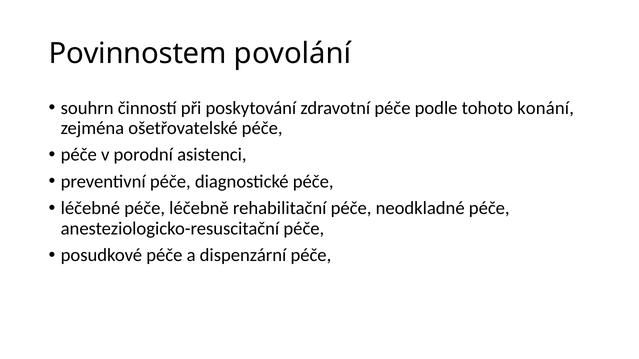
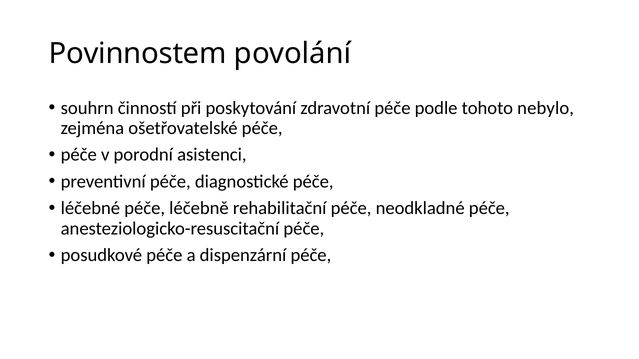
konání: konání -> nebylo
